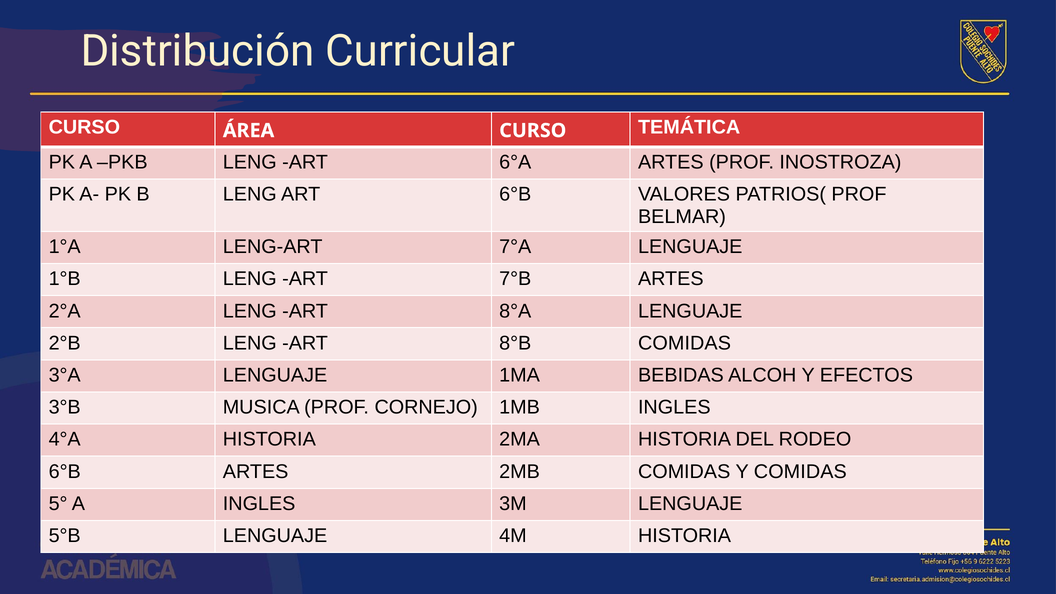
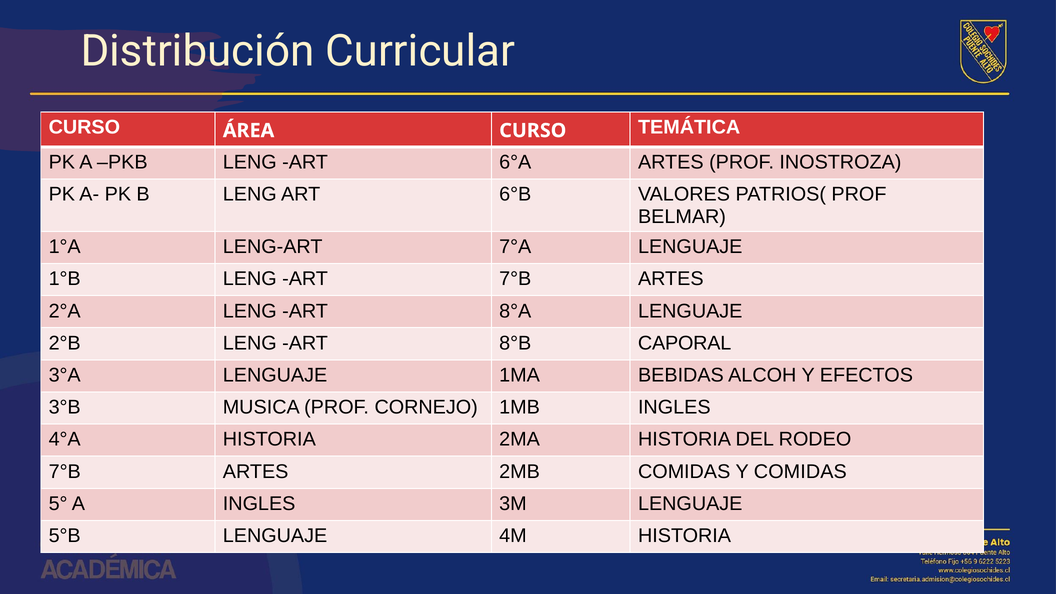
8°B COMIDAS: COMIDAS -> CAPORAL
6°B at (65, 472): 6°B -> 7°B
